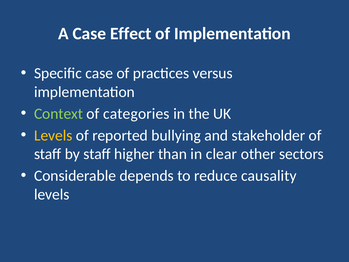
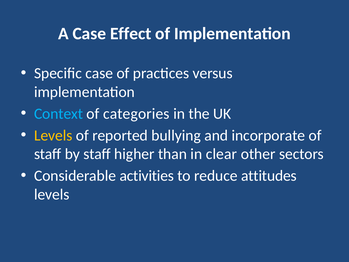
Context colour: light green -> light blue
stakeholder: stakeholder -> incorporate
depends: depends -> activities
causality: causality -> attitudes
